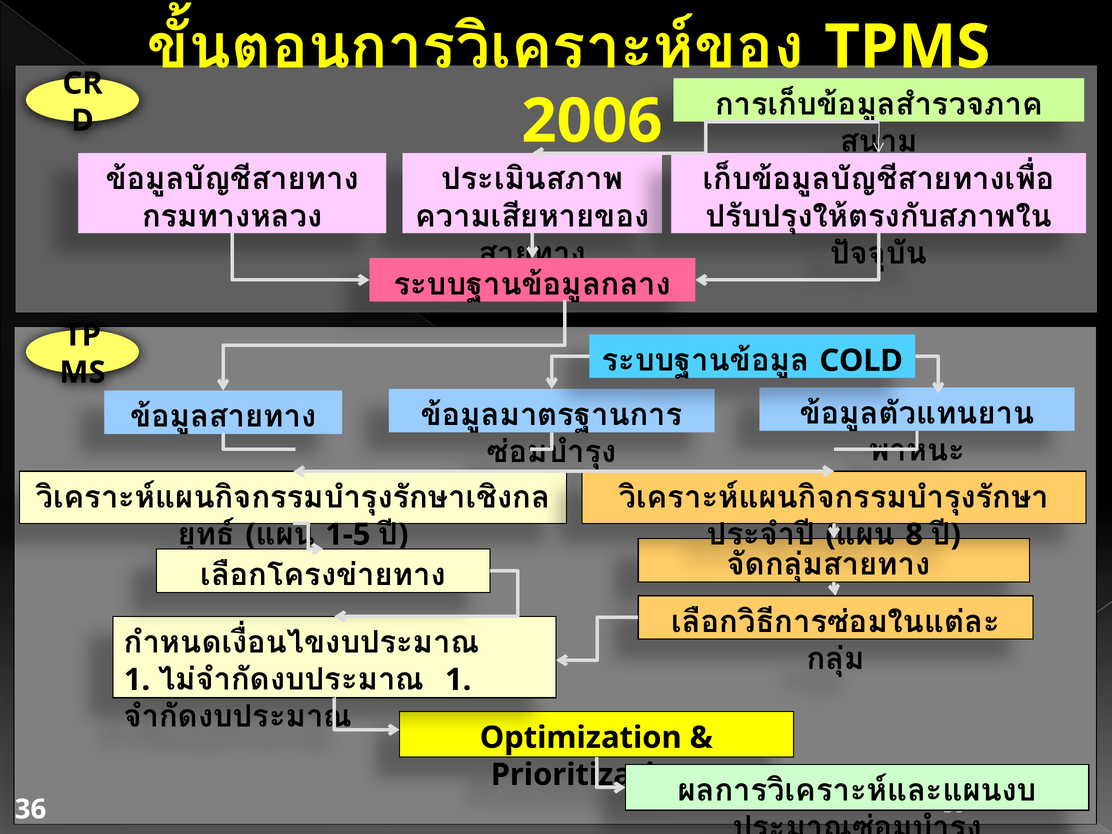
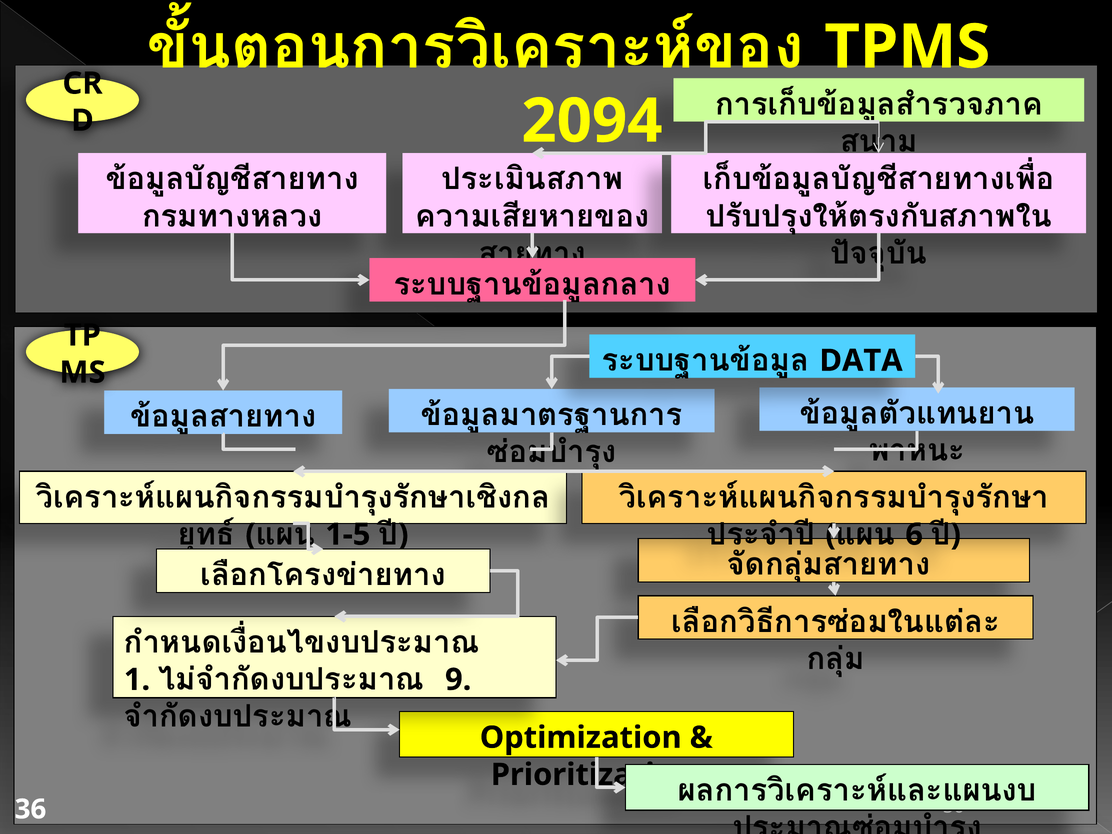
2006: 2006 -> 2094
COLD: COLD -> DATA
8: 8 -> 6
1 at (458, 680): 1 -> 9
